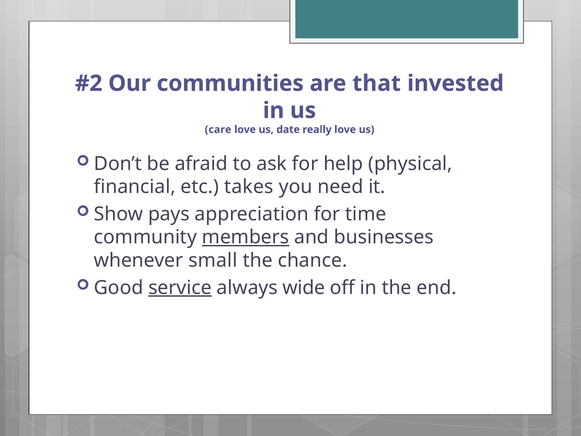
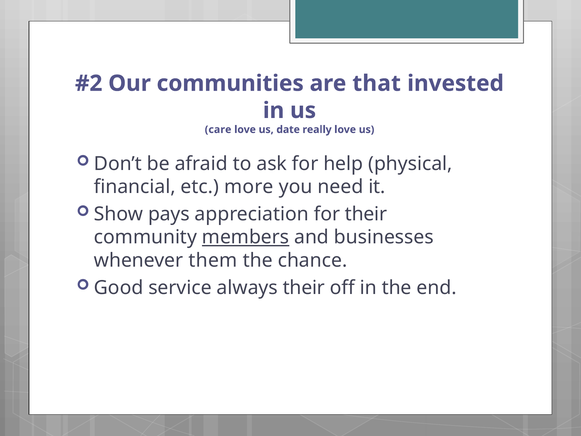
takes: takes -> more
for time: time -> their
small: small -> them
service underline: present -> none
always wide: wide -> their
